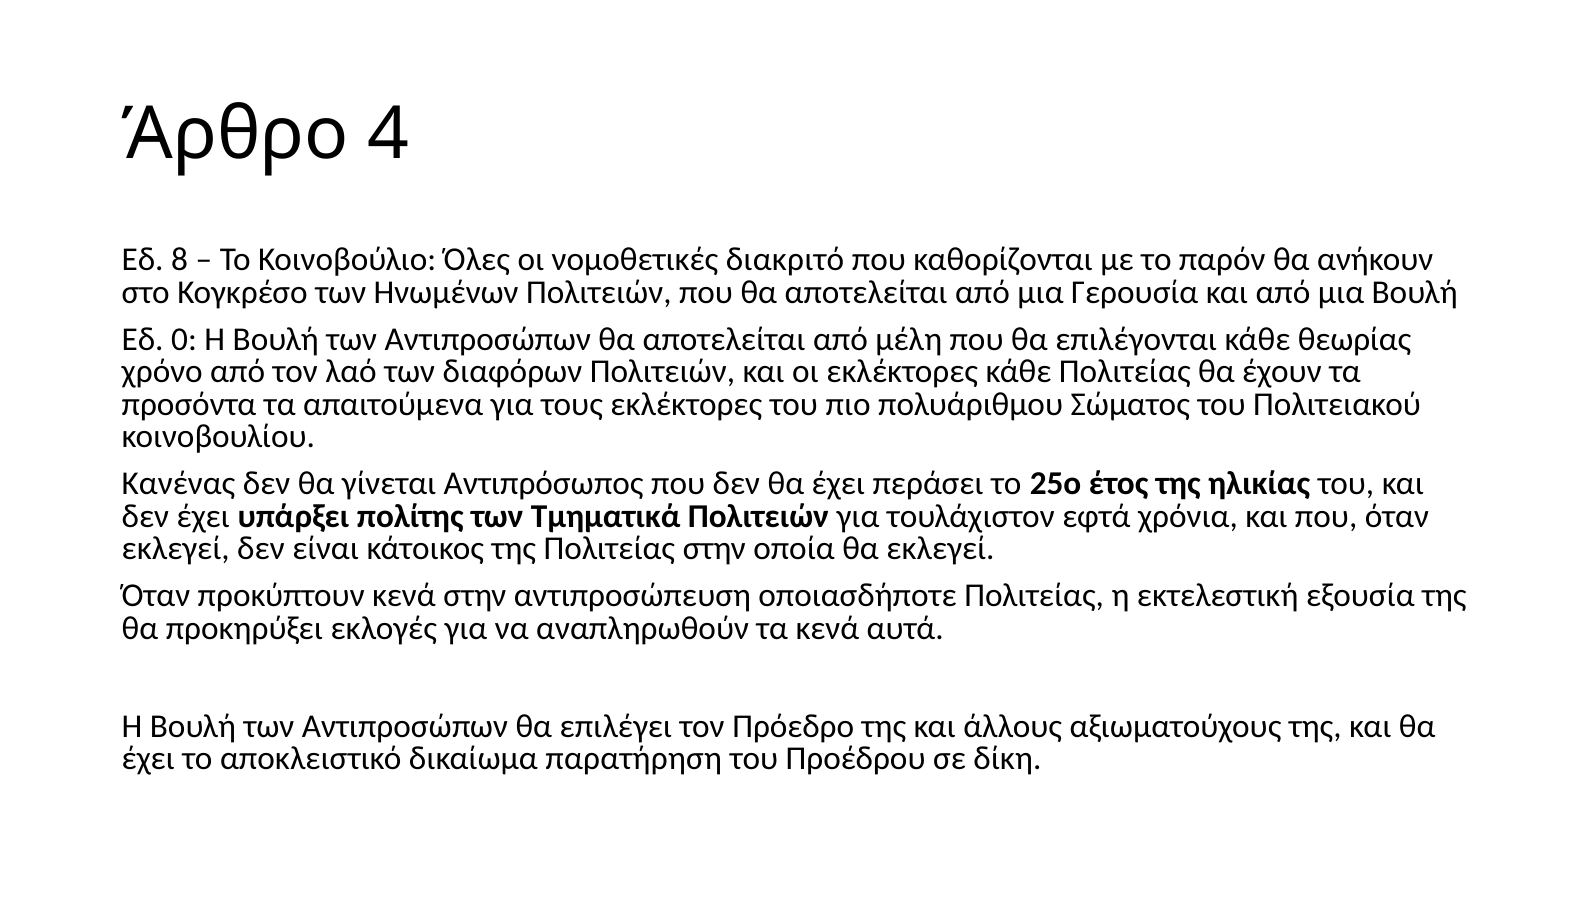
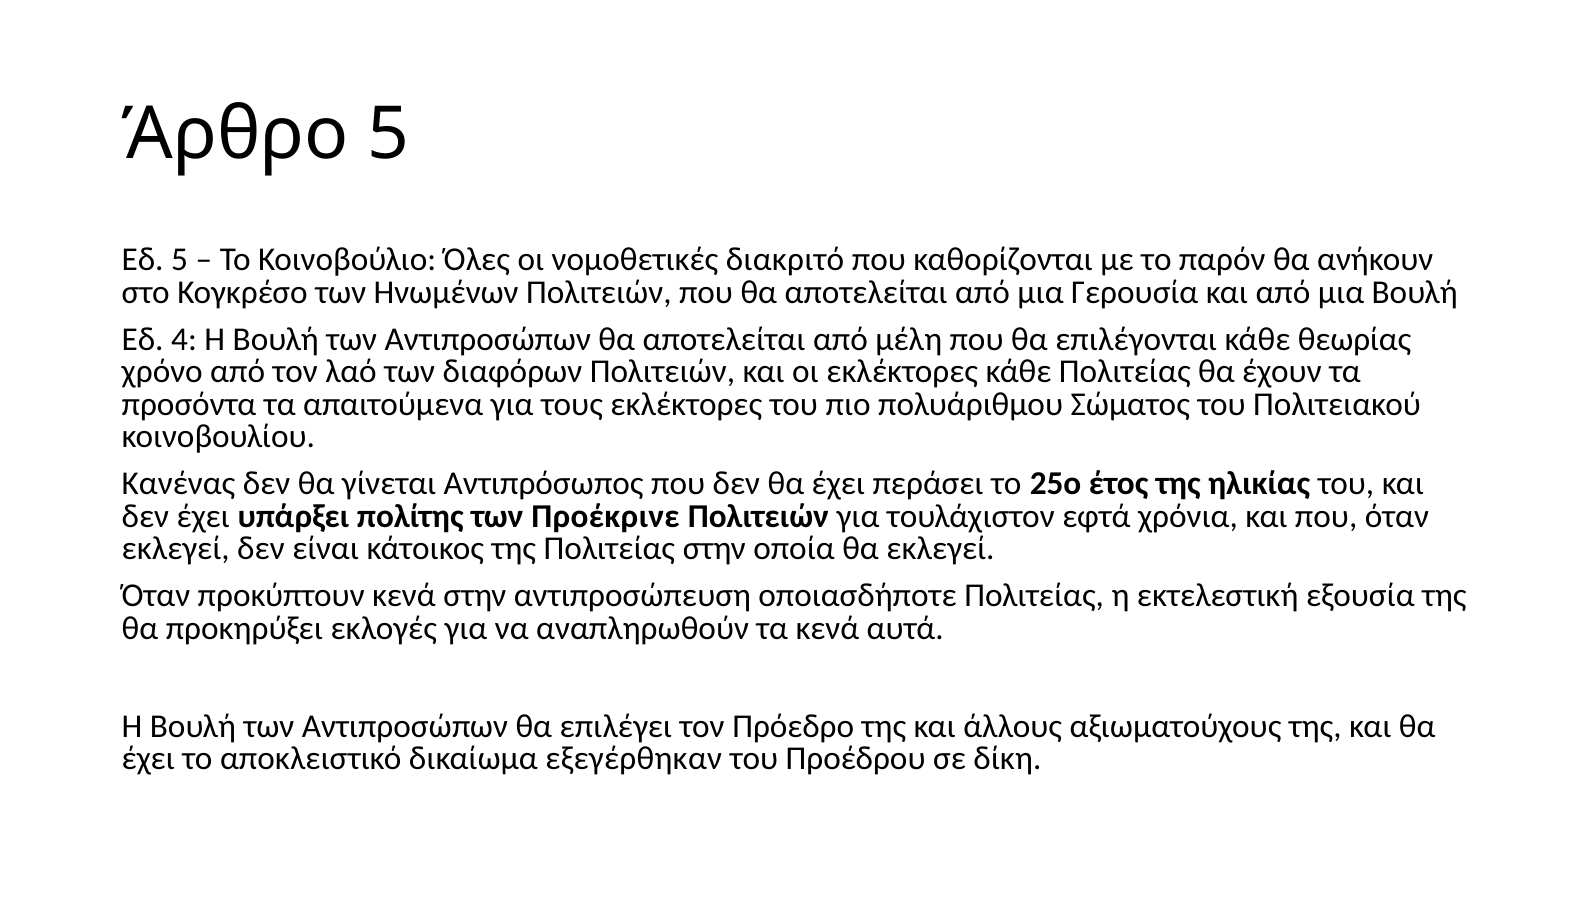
Άρθρο 4: 4 -> 5
Εδ 8: 8 -> 5
0: 0 -> 4
Τμηματικά: Τμηματικά -> Προέκρινε
παρατήρηση: παρατήρηση -> εξεγέρθηκαν
